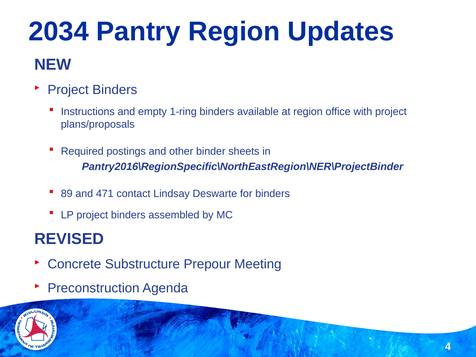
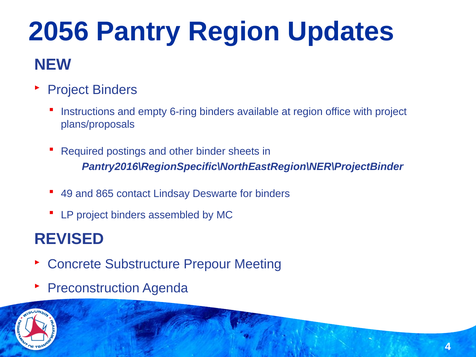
2034: 2034 -> 2056
1-ring: 1-ring -> 6-ring
89: 89 -> 49
471: 471 -> 865
